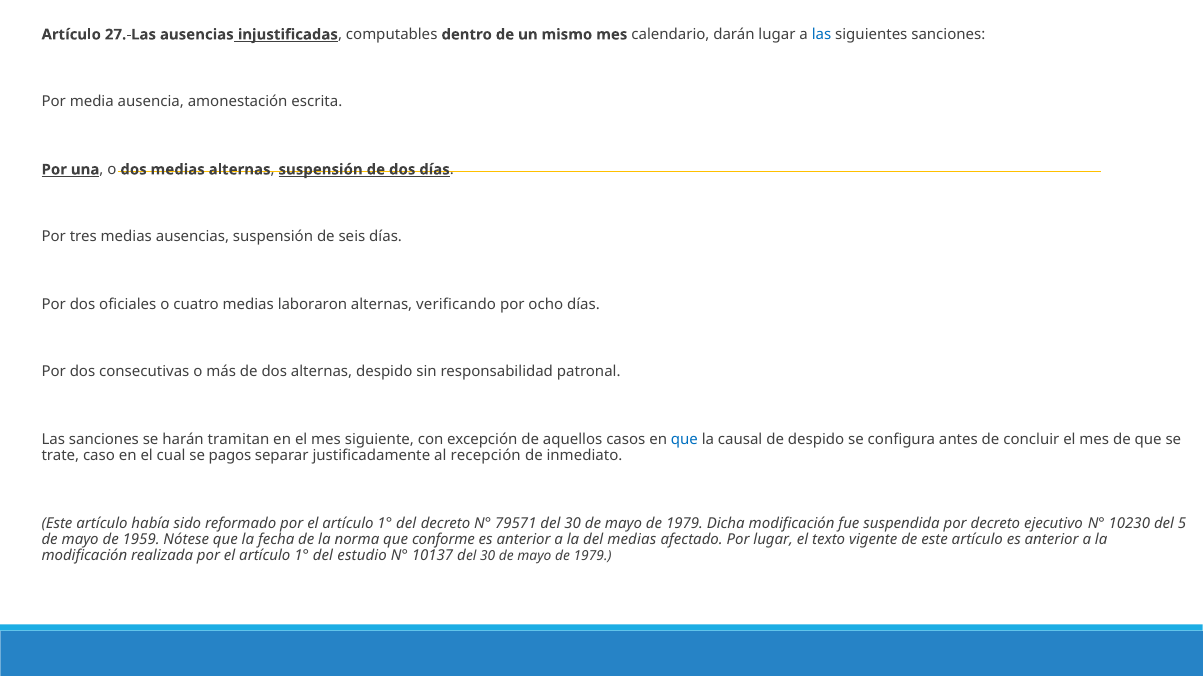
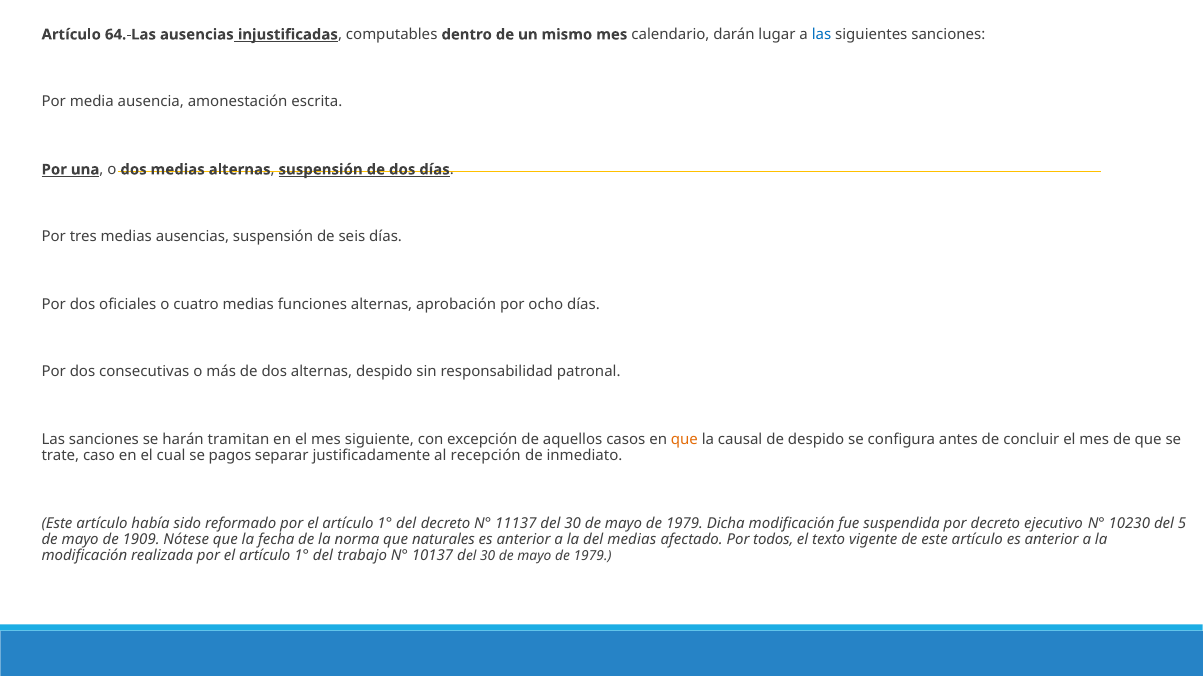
27.-Las: 27.-Las -> 64.-Las
laboraron: laboraron -> funciones
verificando: verificando -> aprobación
que at (684, 440) colour: blue -> orange
79571: 79571 -> 11137
1959: 1959 -> 1909
conforme: conforme -> naturales
Por lugar: lugar -> todos
estudio: estudio -> trabajo
